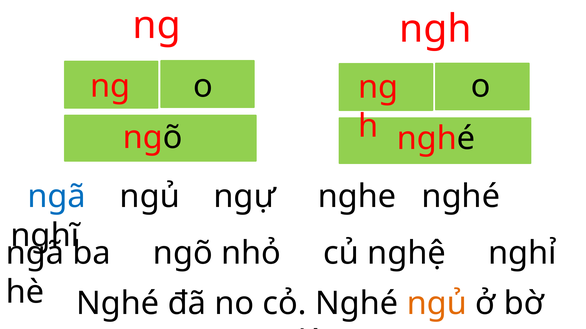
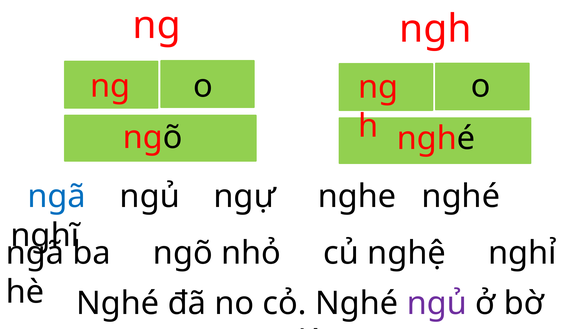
ngủ at (437, 304) colour: orange -> purple
